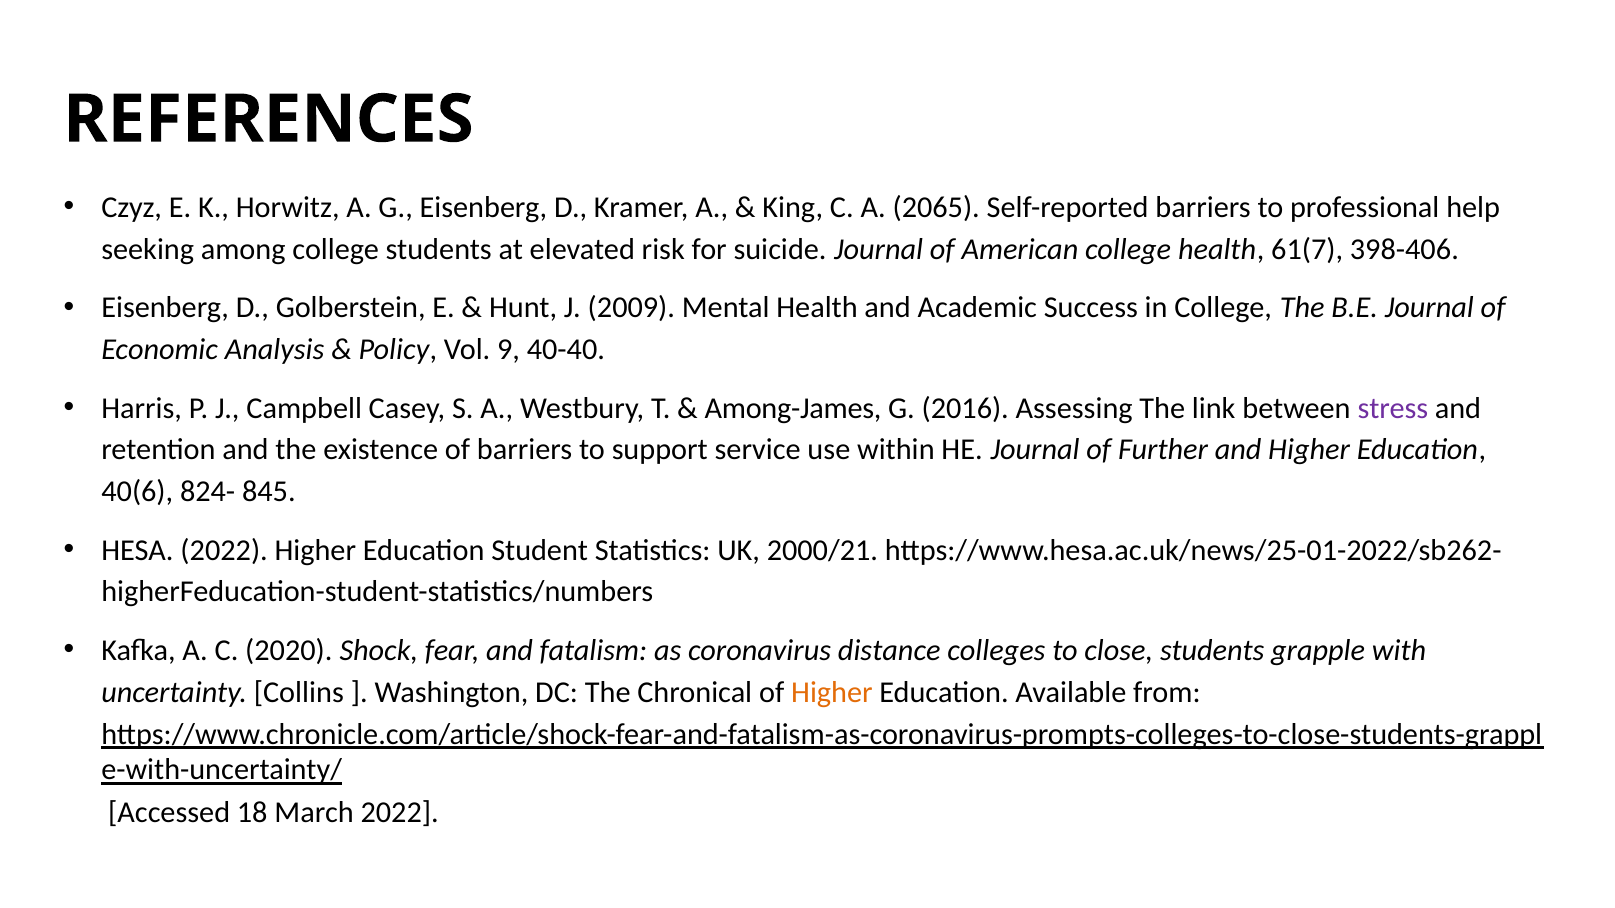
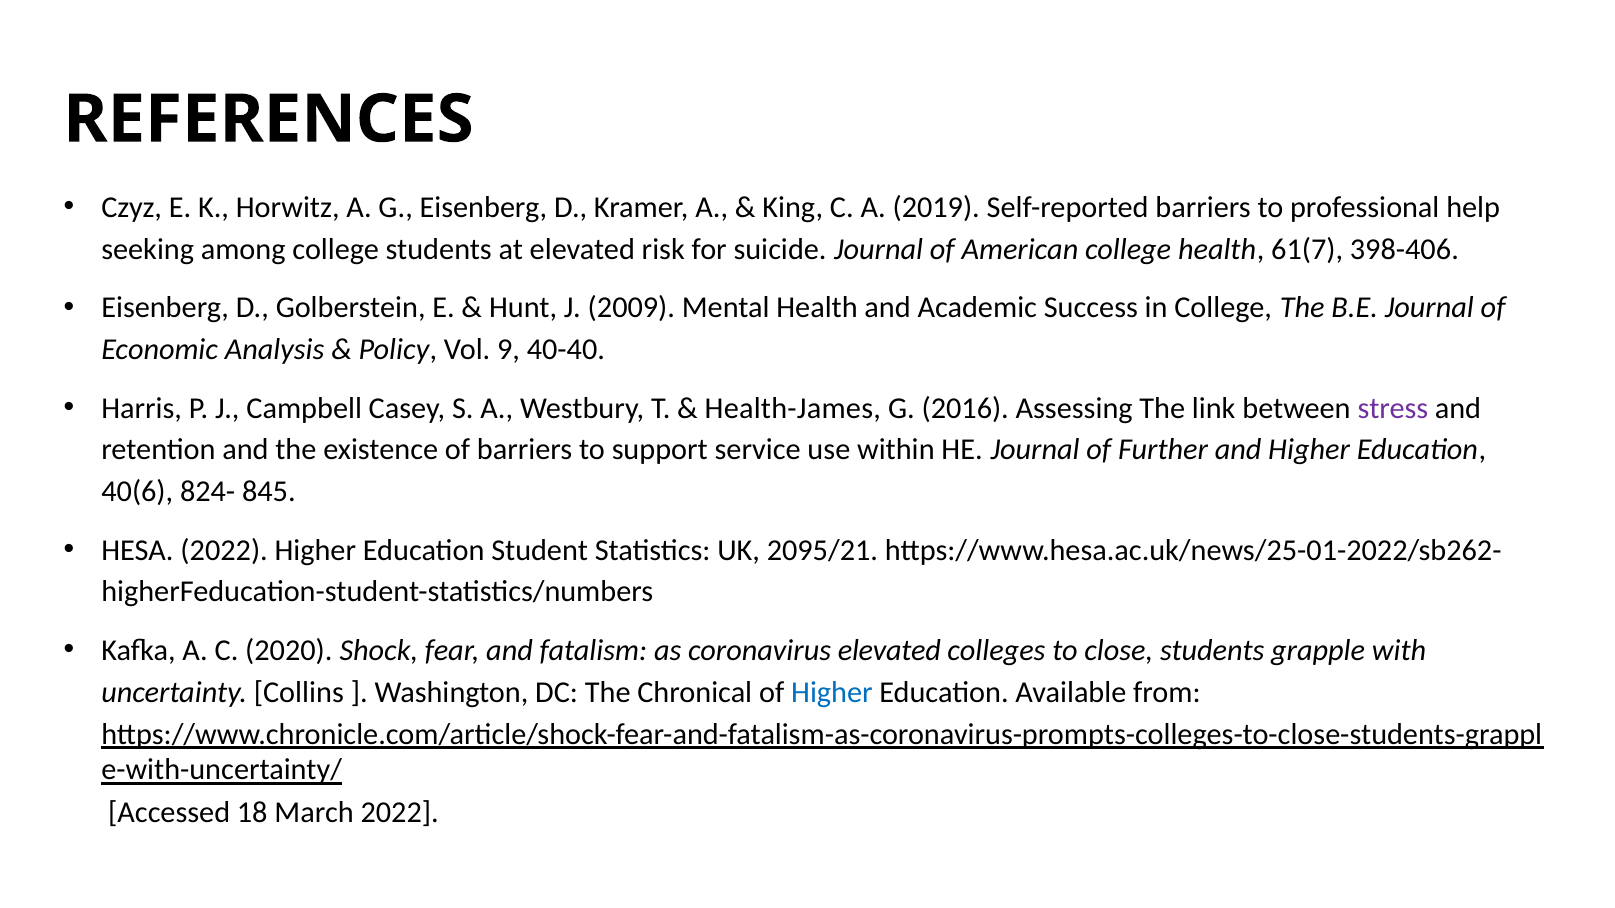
2065: 2065 -> 2019
Among-James: Among-James -> Health-James
2000/21: 2000/21 -> 2095/21
coronavirus distance: distance -> elevated
Higher at (832, 693) colour: orange -> blue
